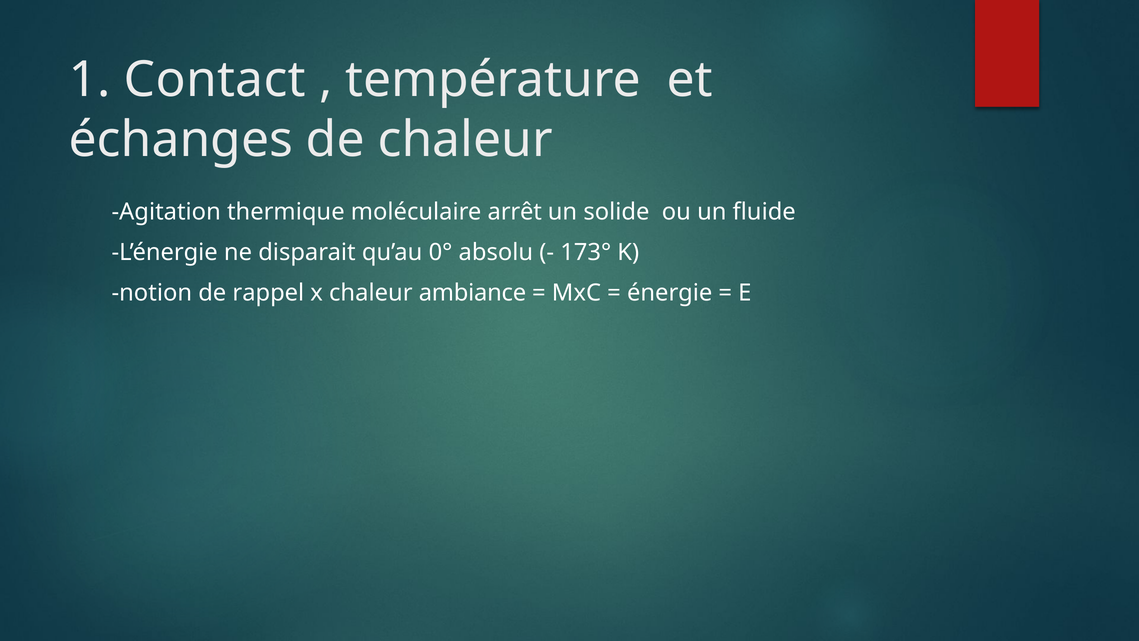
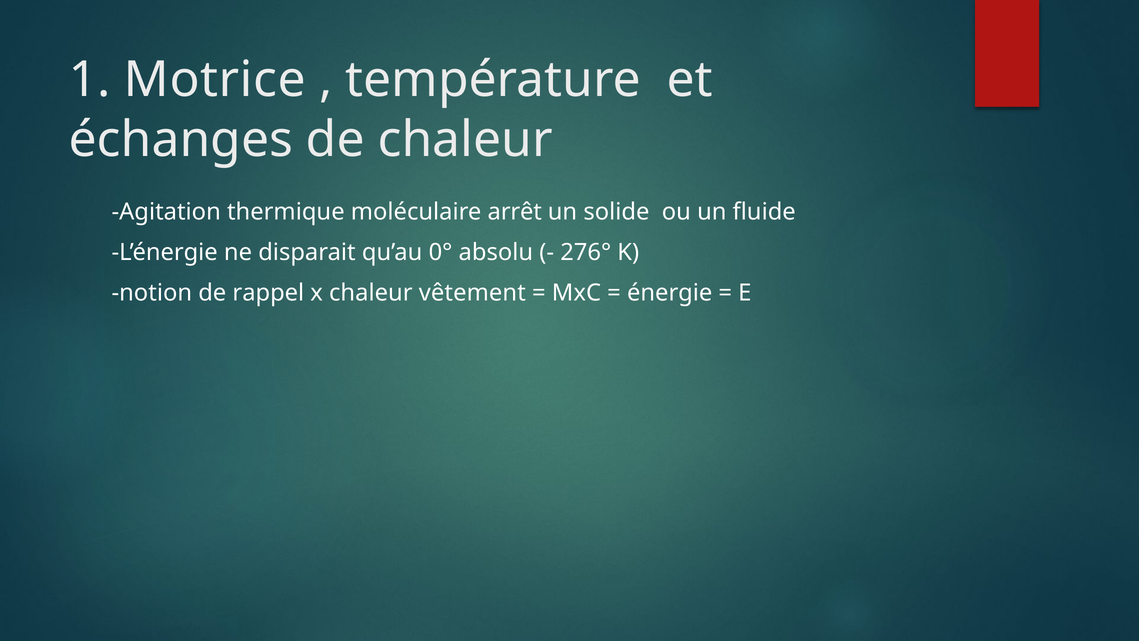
Contact: Contact -> Motrice
173°: 173° -> 276°
ambiance: ambiance -> vêtement
